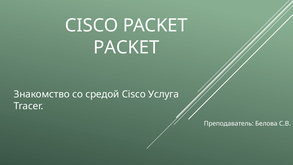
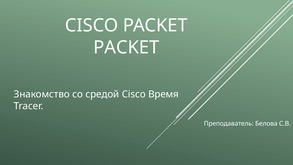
Услуга: Услуга -> Время
